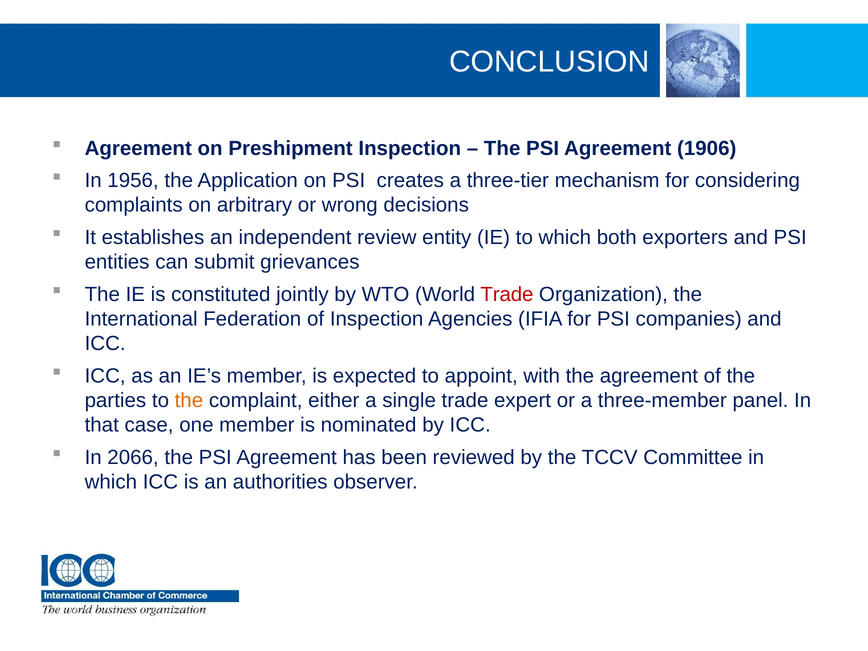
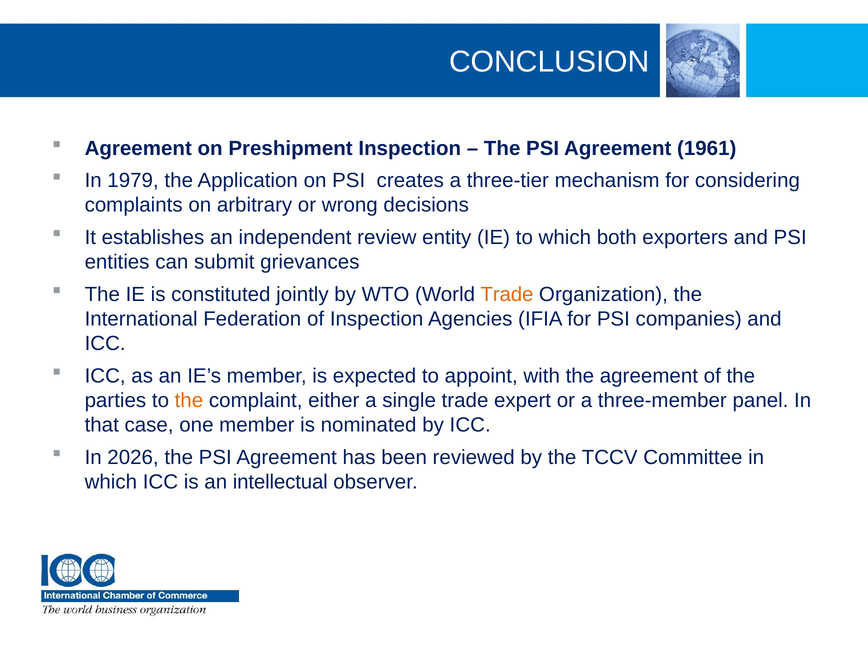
1906: 1906 -> 1961
1956: 1956 -> 1979
Trade at (507, 294) colour: red -> orange
2066: 2066 -> 2026
authorities: authorities -> intellectual
